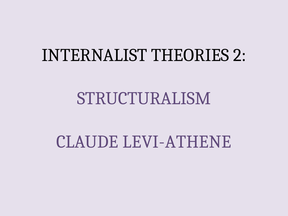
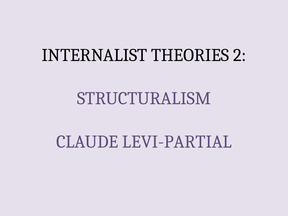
LEVI-ATHENE: LEVI-ATHENE -> LEVI-PARTIAL
